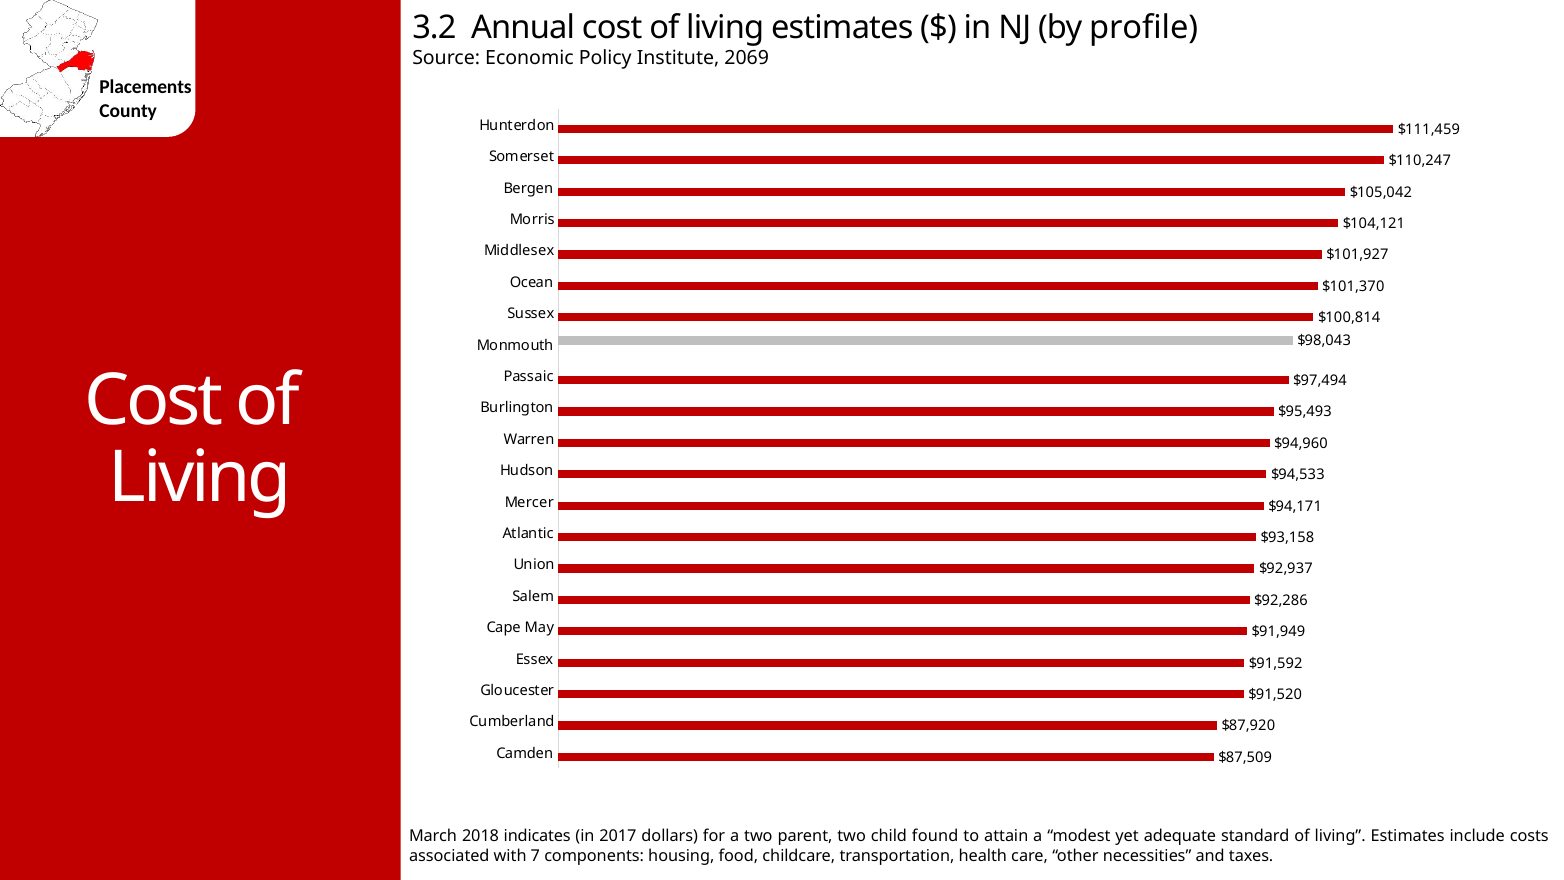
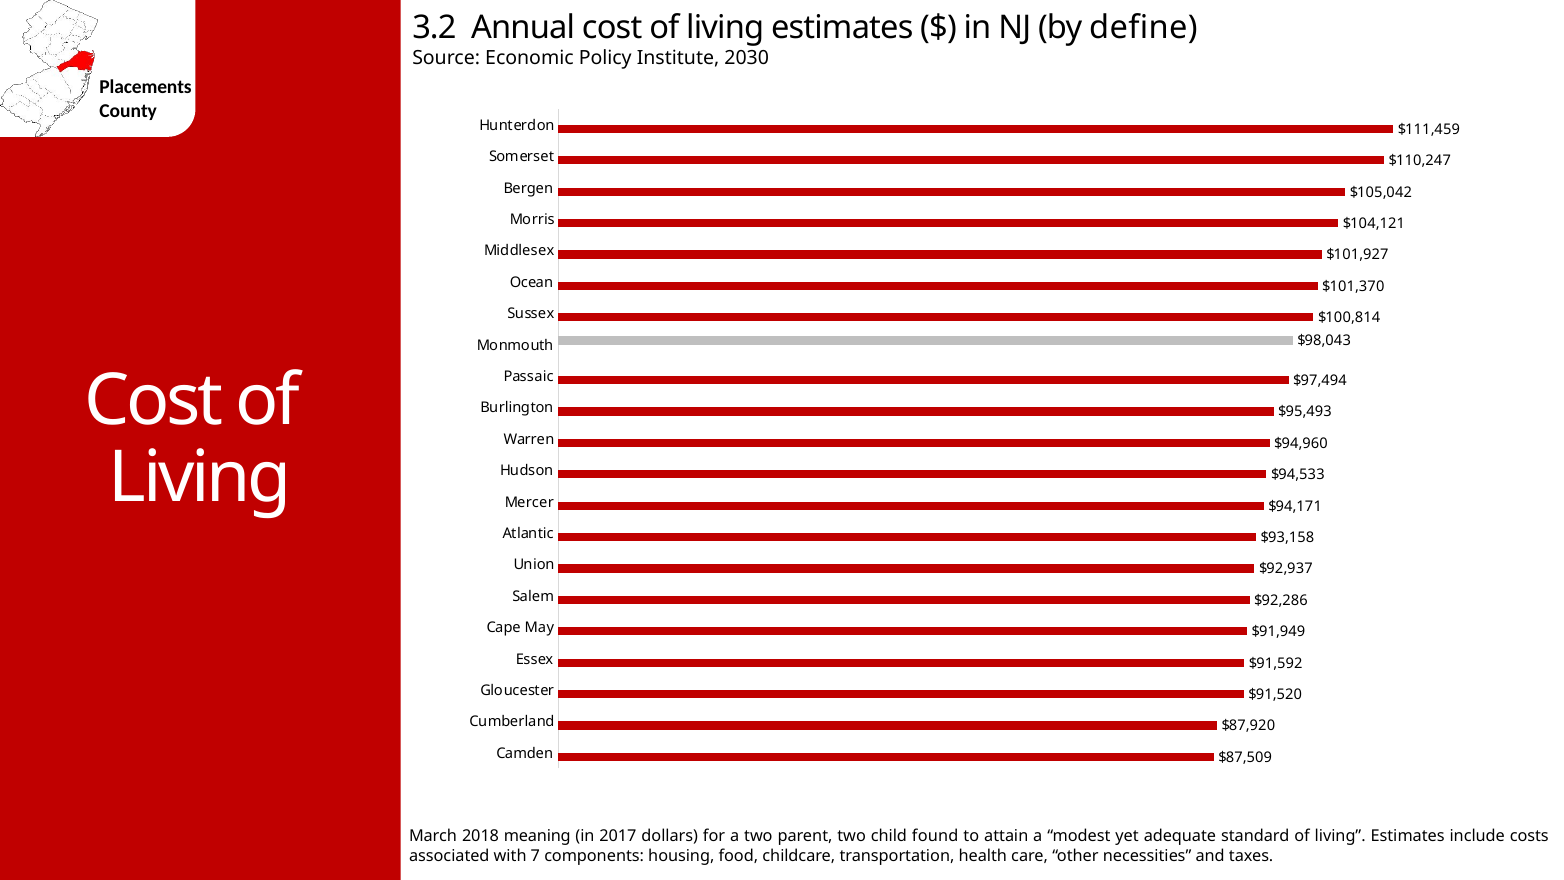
profile: profile -> define
2069: 2069 -> 2030
indicates: indicates -> meaning
